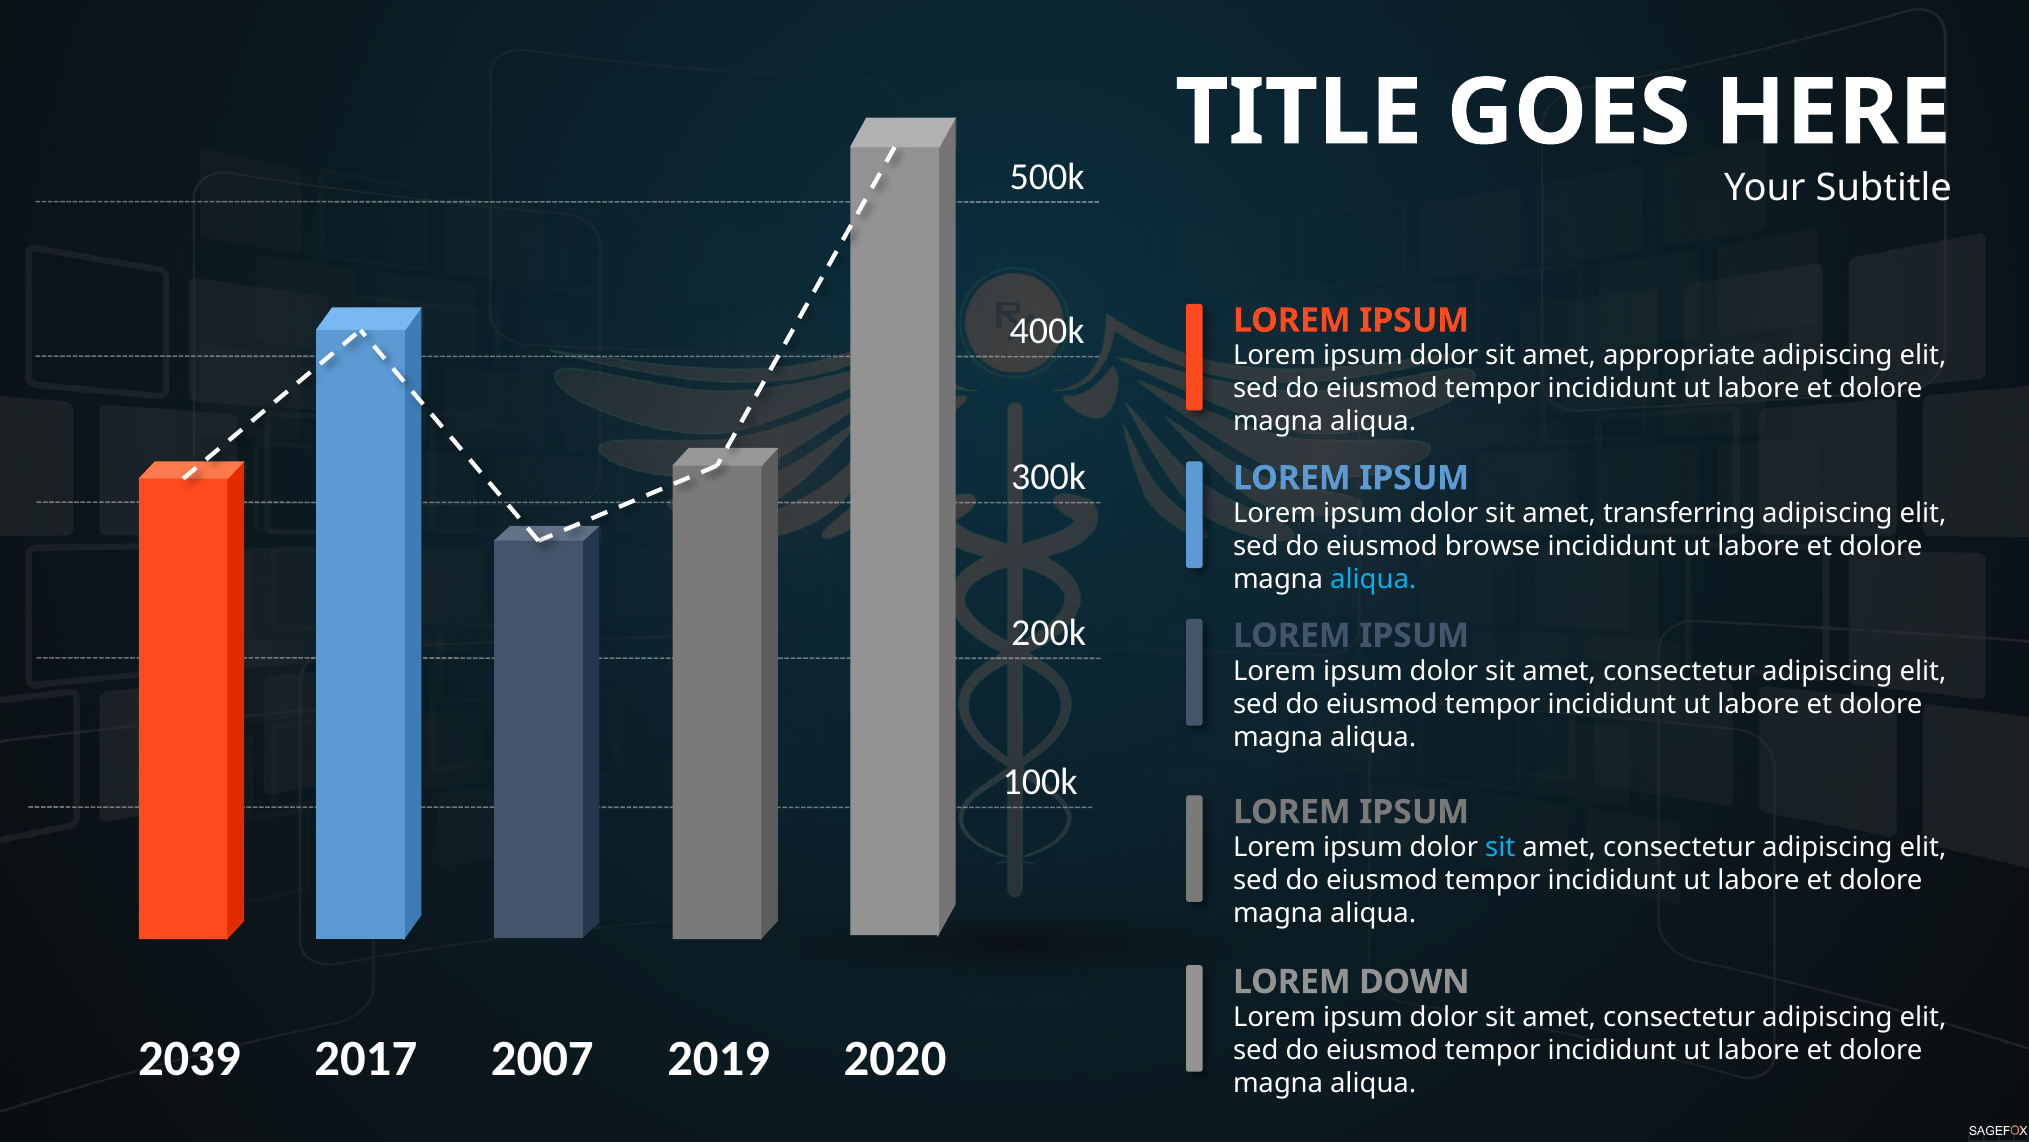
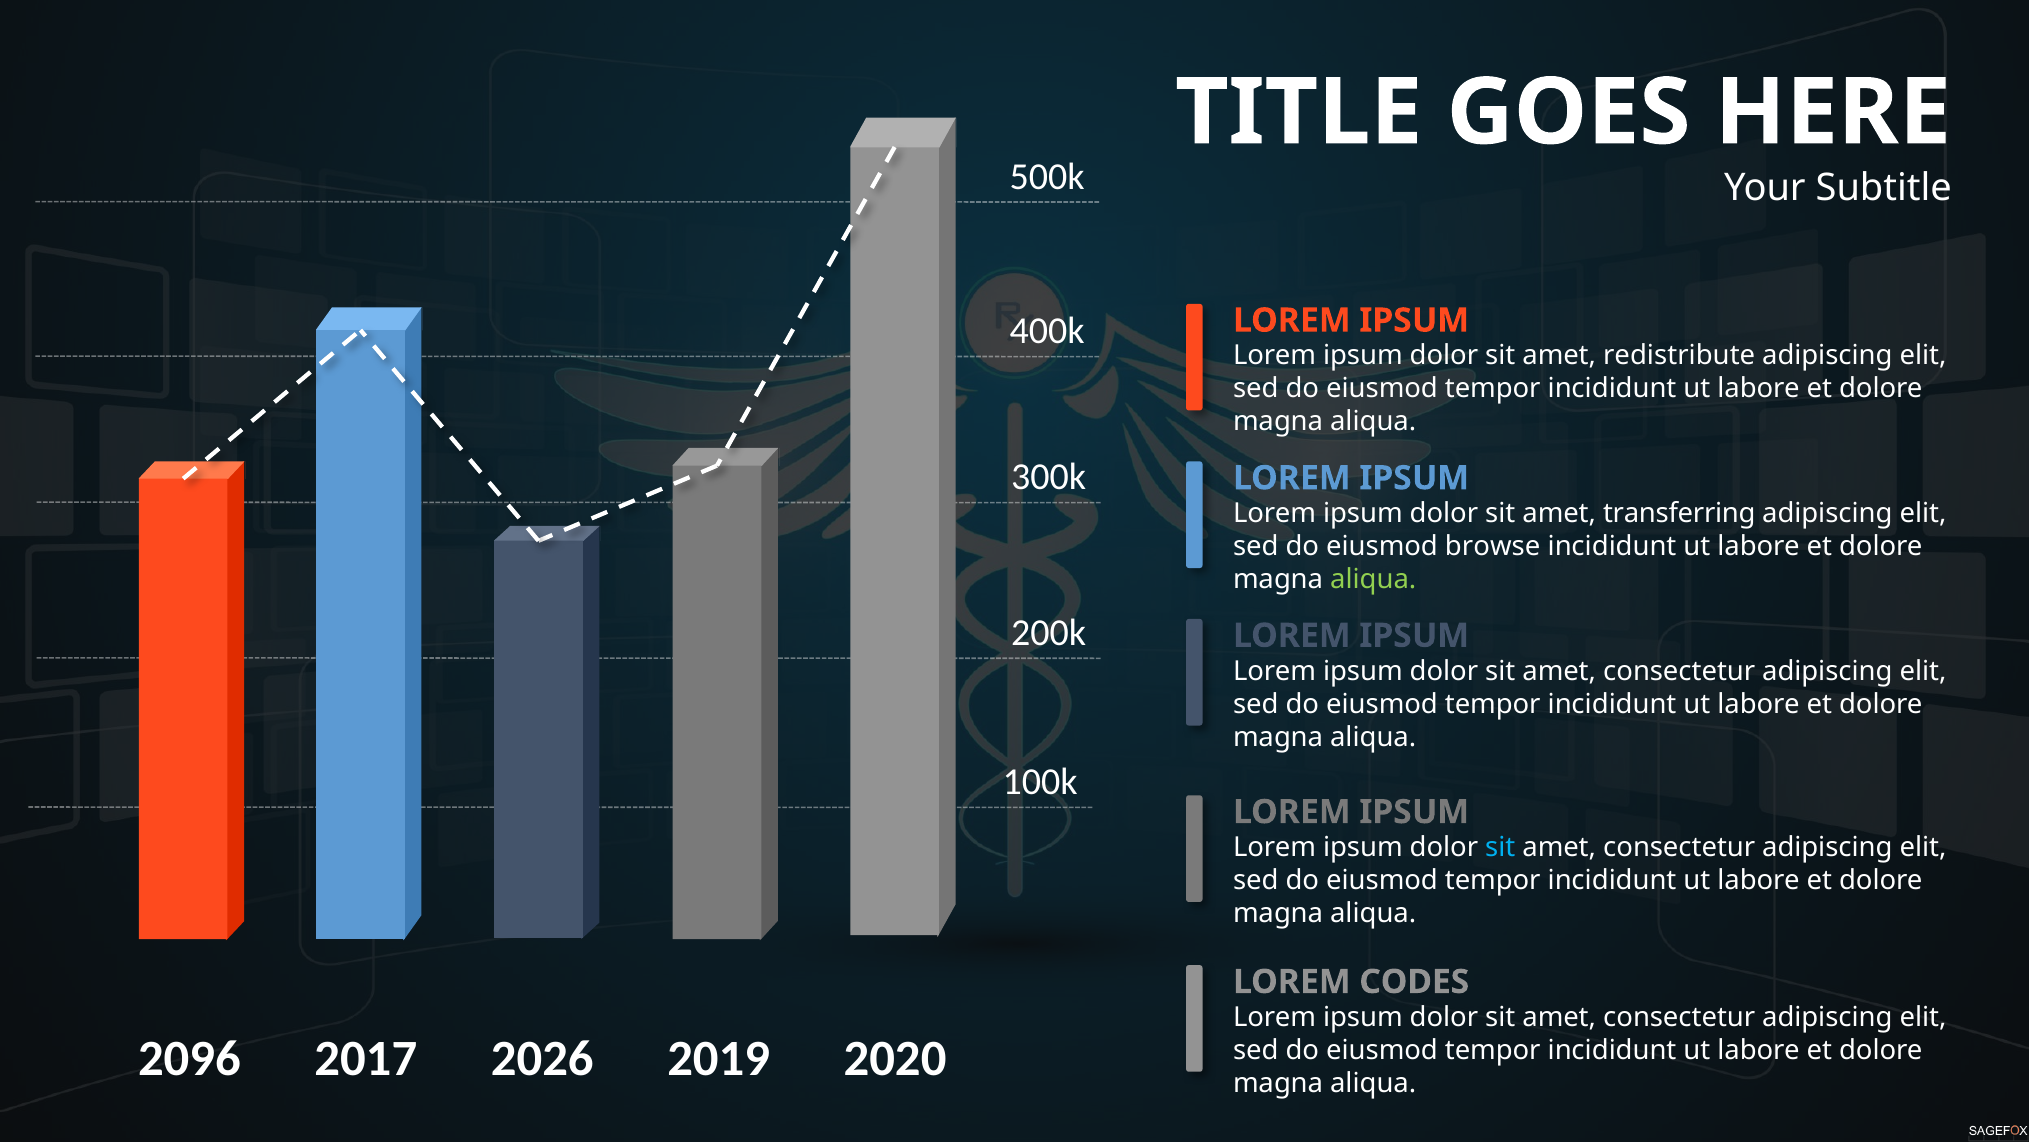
appropriate: appropriate -> redistribute
aliqua at (1373, 579) colour: light blue -> light green
DOWN: DOWN -> CODES
2039: 2039 -> 2096
2007: 2007 -> 2026
